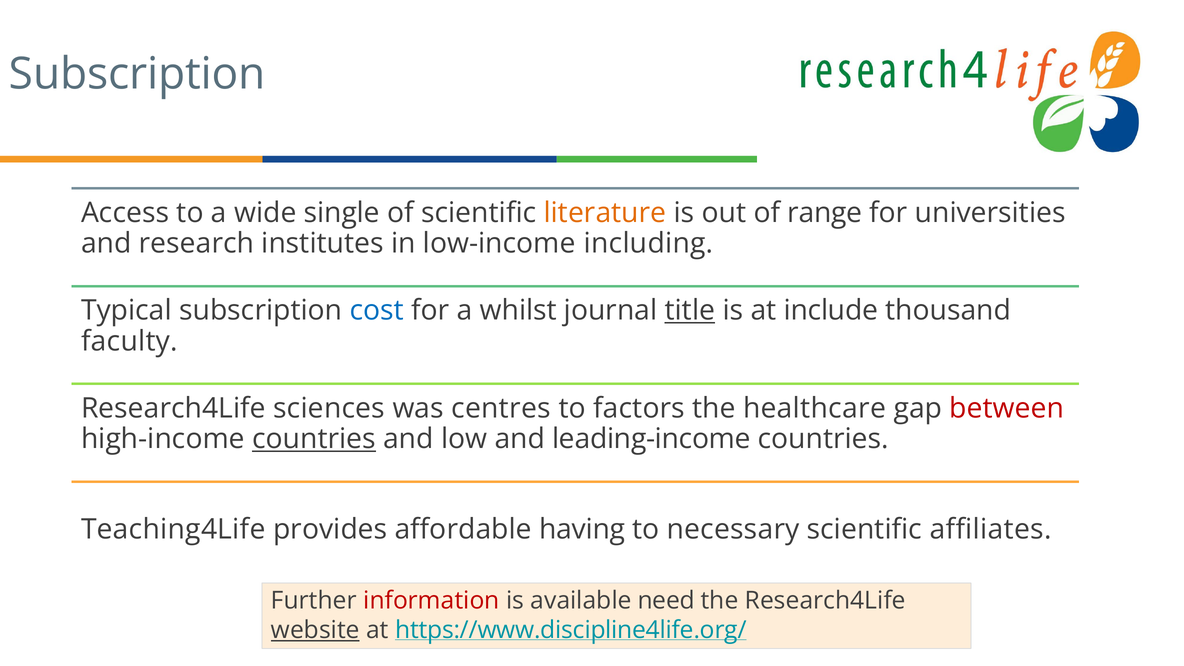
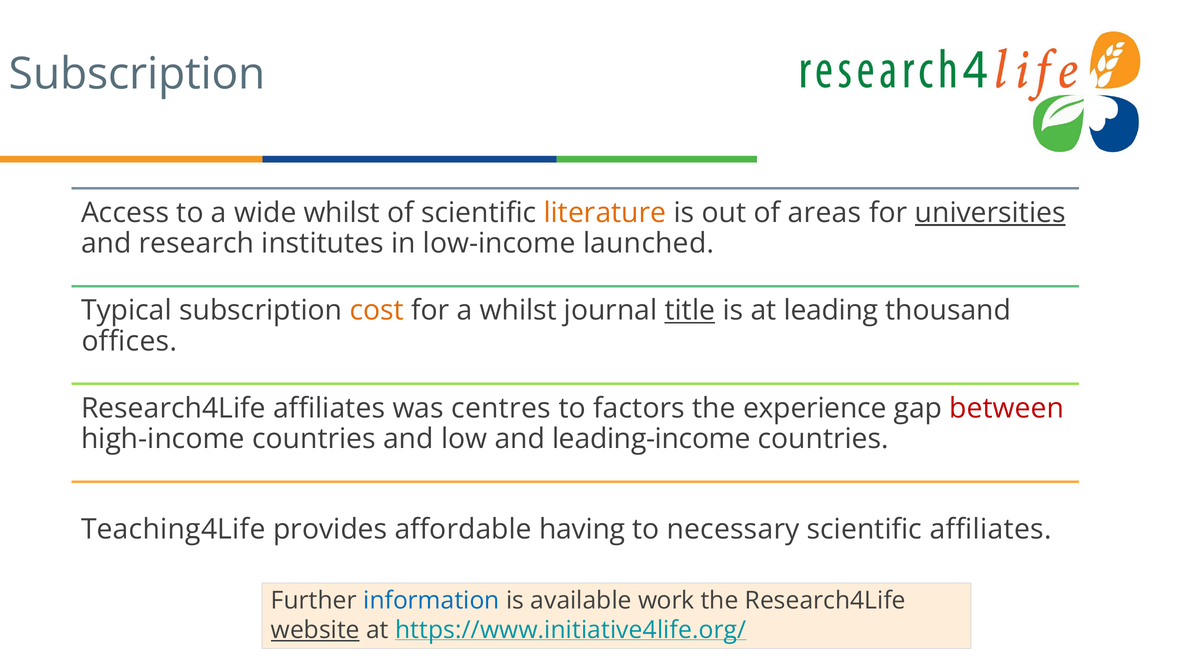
wide single: single -> whilst
range: range -> areas
universities underline: none -> present
including: including -> launched
cost colour: blue -> orange
include: include -> leading
faculty: faculty -> offices
Research4Life sciences: sciences -> affiliates
healthcare: healthcare -> experience
countries at (314, 439) underline: present -> none
information colour: red -> blue
need: need -> work
https://www.discipline4life.org/: https://www.discipline4life.org/ -> https://www.initiative4life.org/
